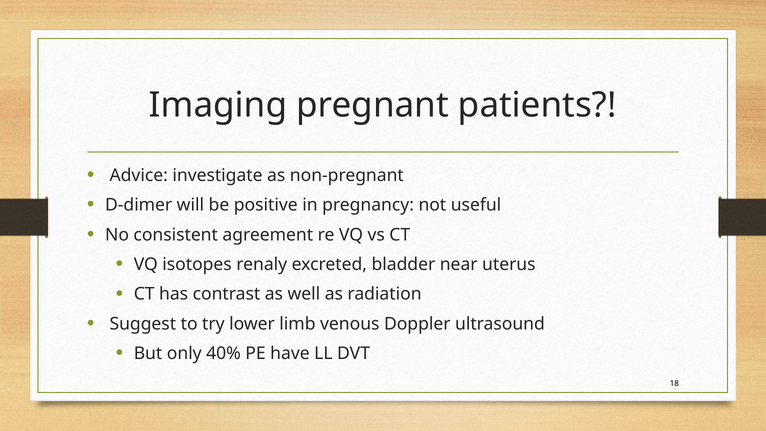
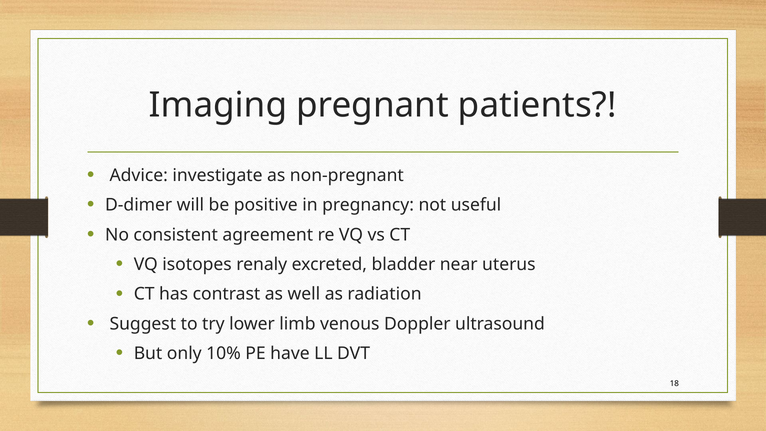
40%: 40% -> 10%
